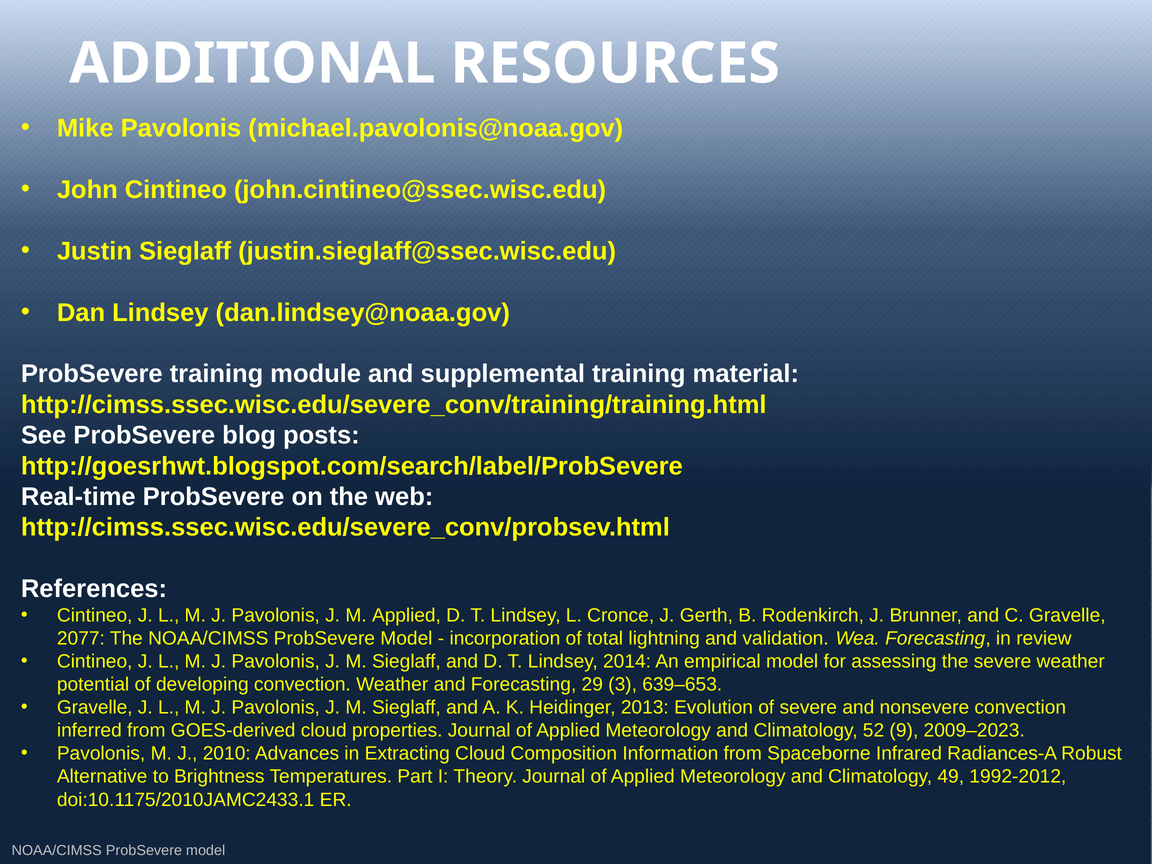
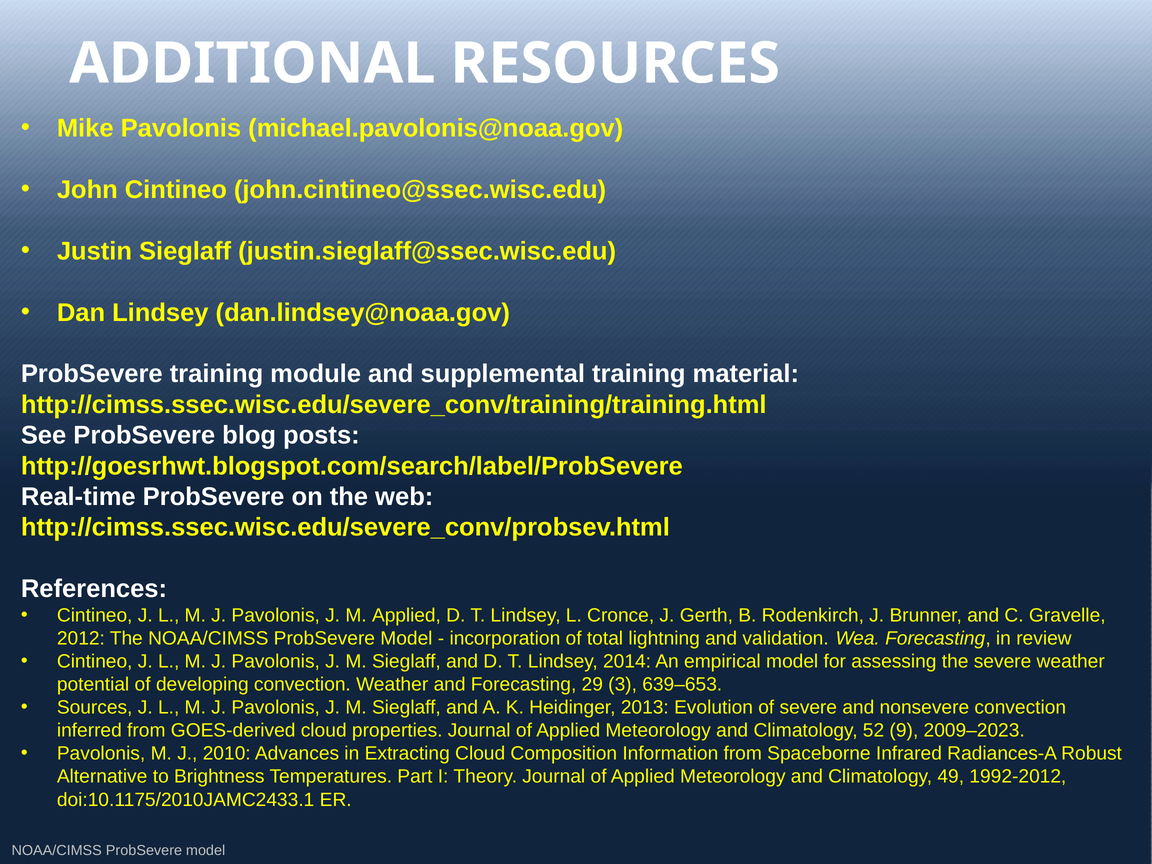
2077: 2077 -> 2012
Gravelle at (95, 708): Gravelle -> Sources
